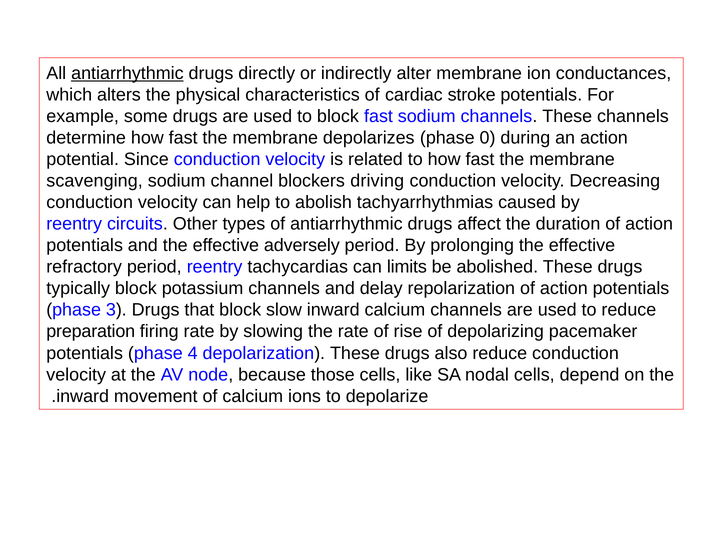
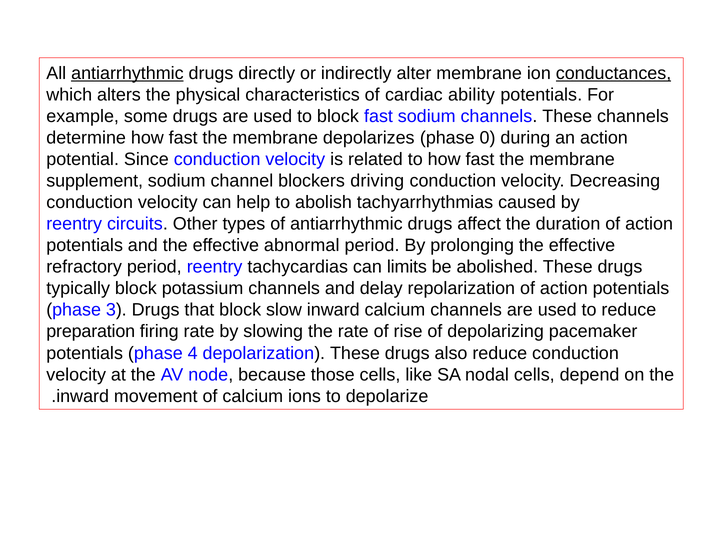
conductances underline: none -> present
stroke: stroke -> ability
scavenging: scavenging -> supplement
adversely: adversely -> abnormal
